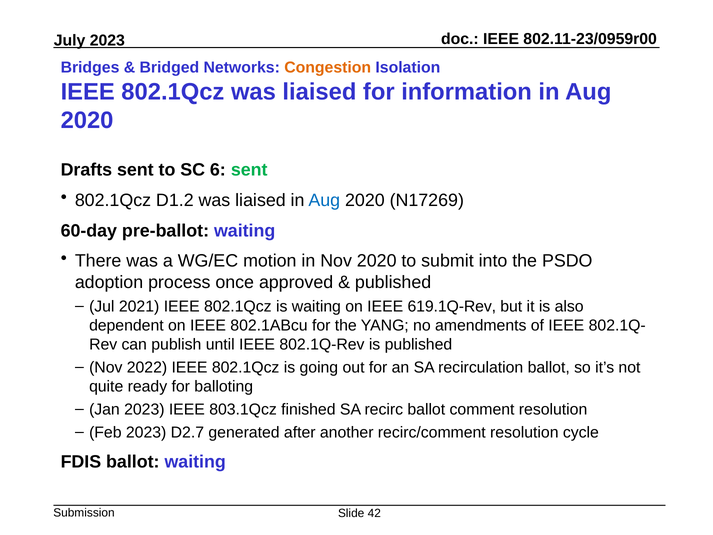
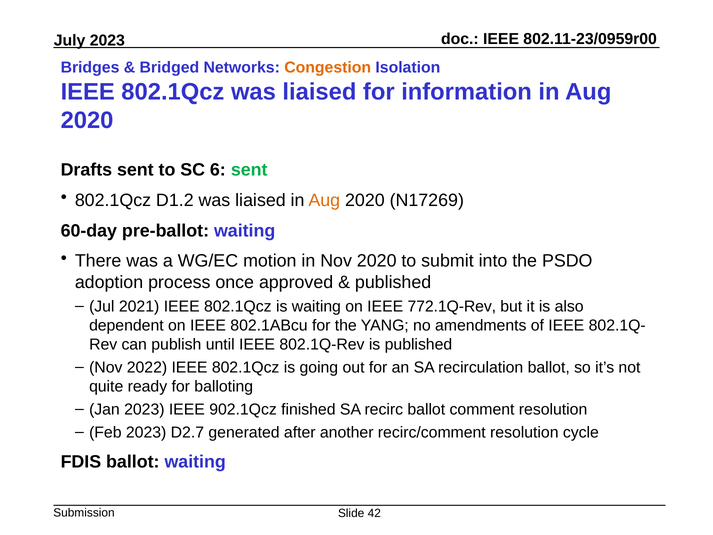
Aug at (324, 200) colour: blue -> orange
619.1Q-Rev: 619.1Q-Rev -> 772.1Q-Rev
803.1Qcz: 803.1Qcz -> 902.1Qcz
